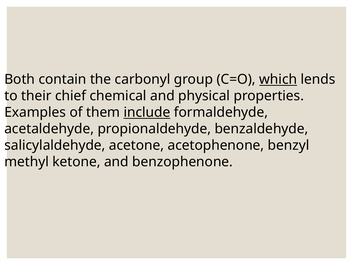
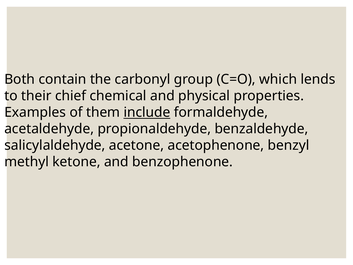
which underline: present -> none
